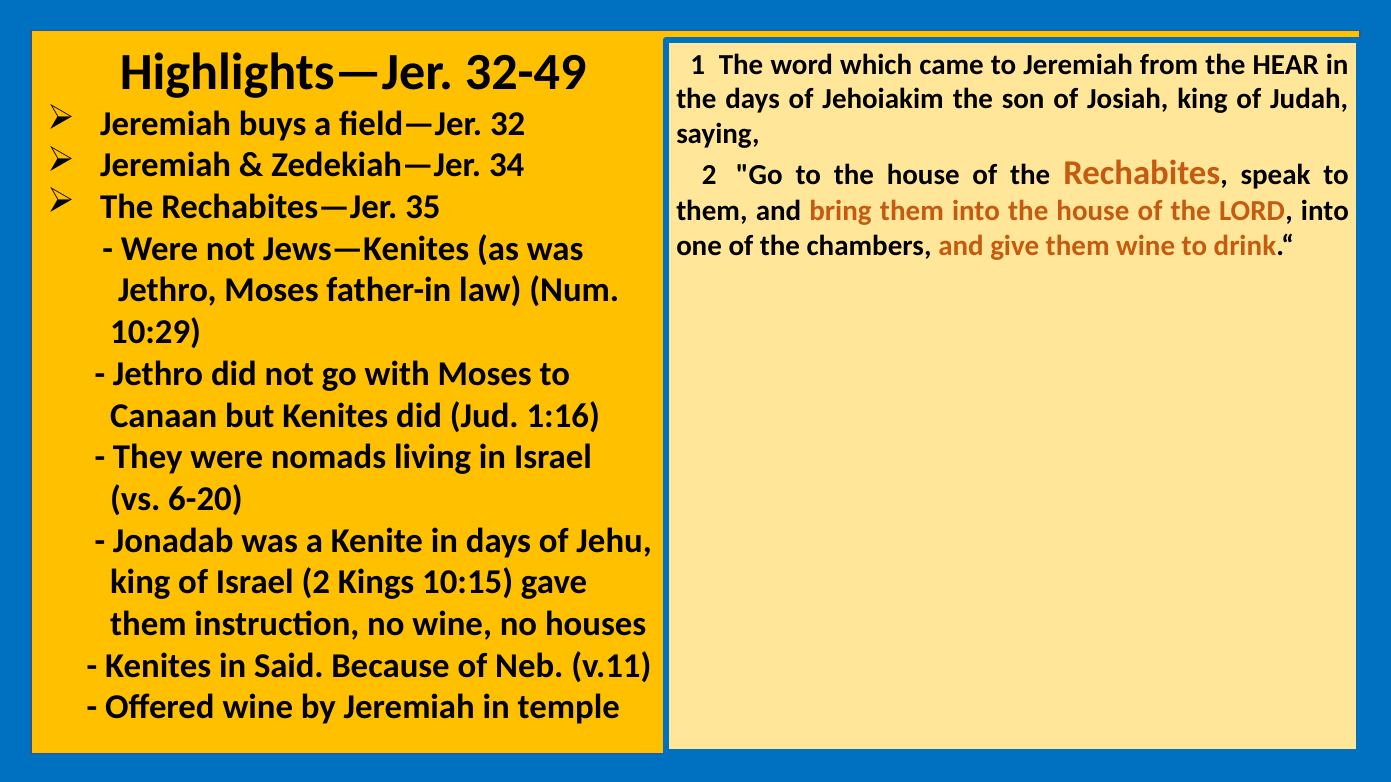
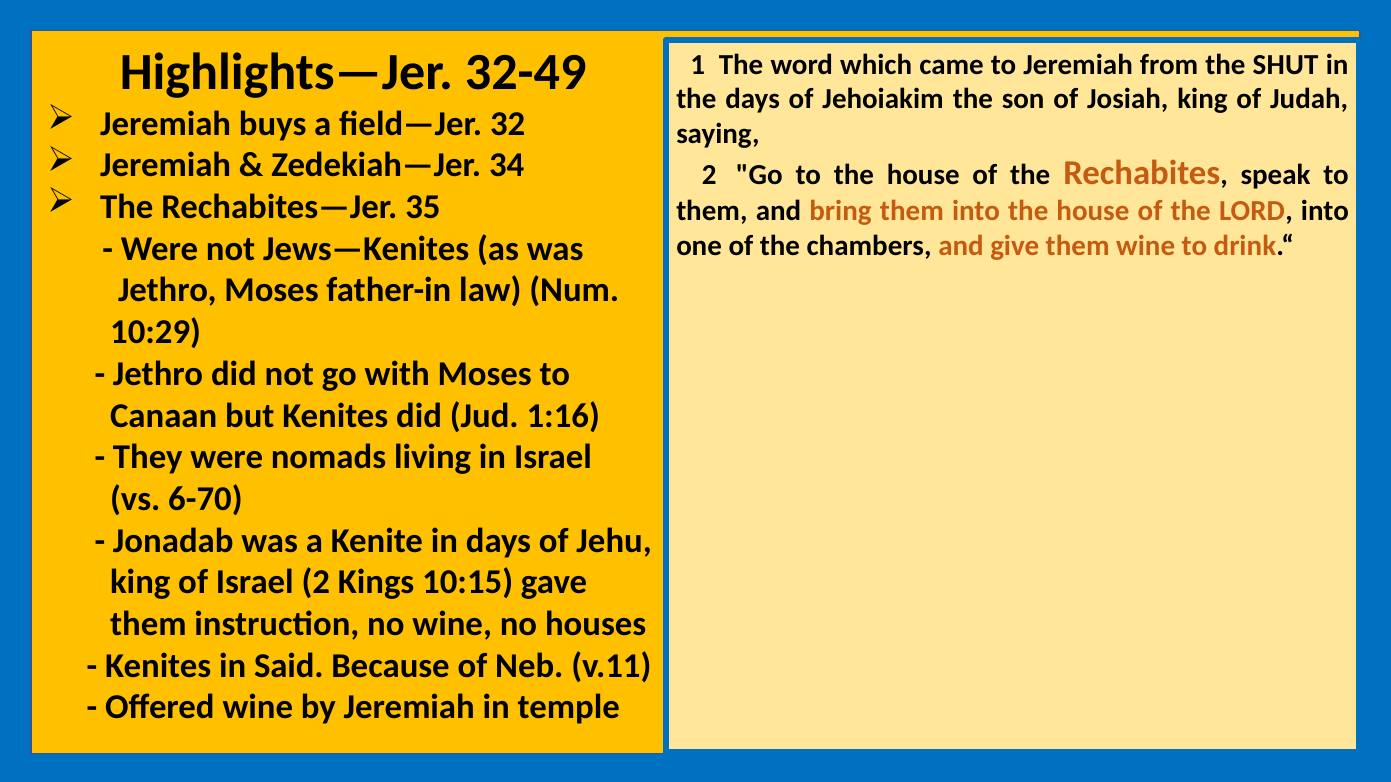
HEAR: HEAR -> SHUT
6-20: 6-20 -> 6-70
